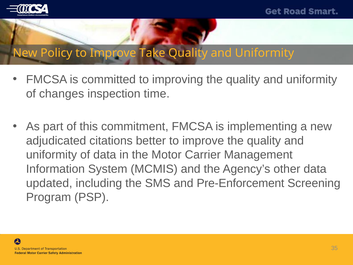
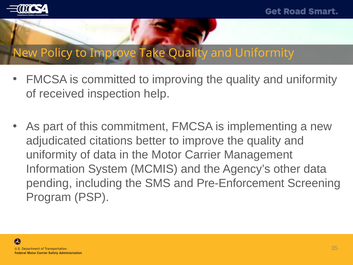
changes: changes -> received
time: time -> help
updated: updated -> pending
